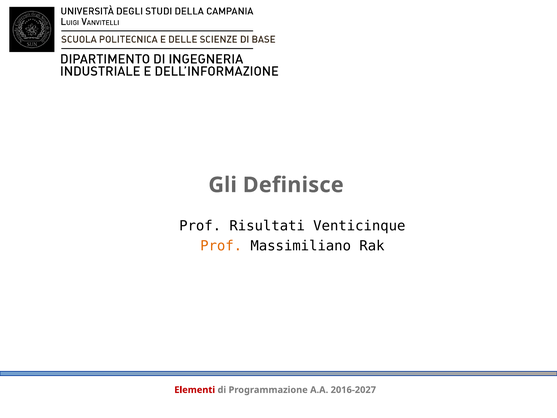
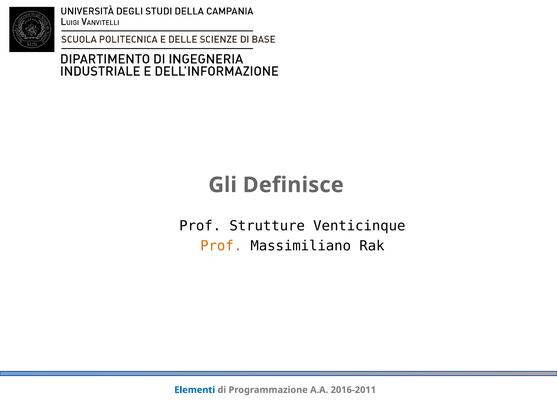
Risultati: Risultati -> Strutture
Elementi colour: red -> blue
2016-2027: 2016-2027 -> 2016-2011
